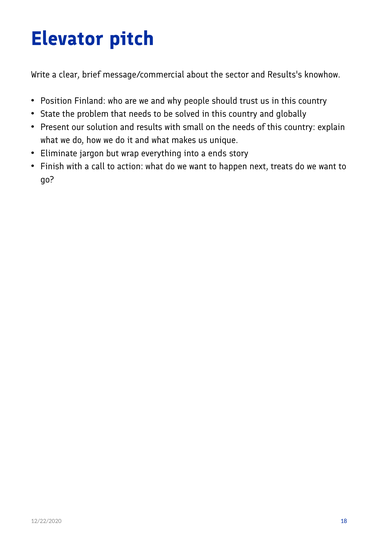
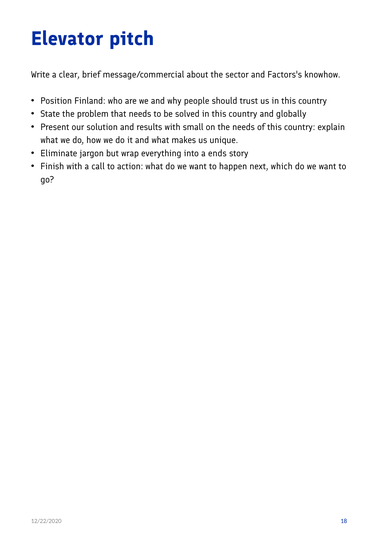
Results's: Results's -> Factors's
treats: treats -> which
